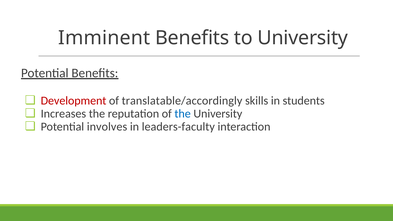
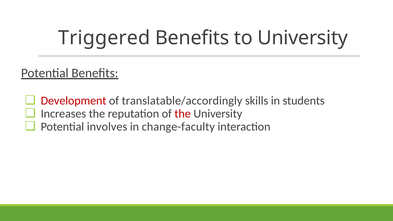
Imminent: Imminent -> Triggered
the at (183, 114) colour: blue -> red
leaders-faculty: leaders-faculty -> change-faculty
